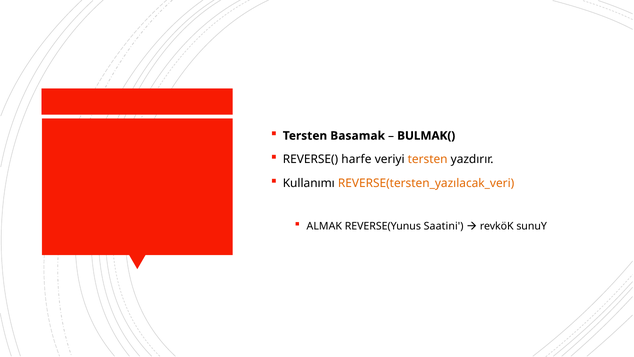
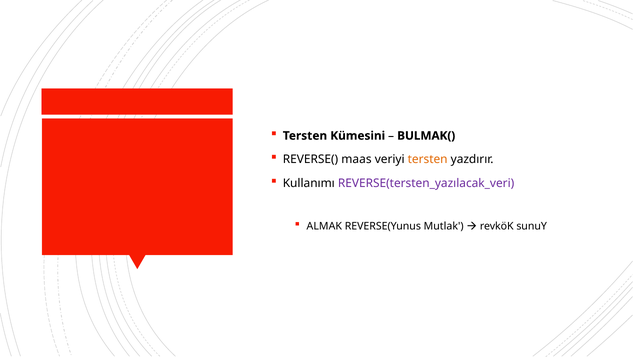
Basamak: Basamak -> Kümesini
harfe: harfe -> maas
REVERSE(tersten_yazılacak_veri colour: orange -> purple
Saatini: Saatini -> Mutlak
